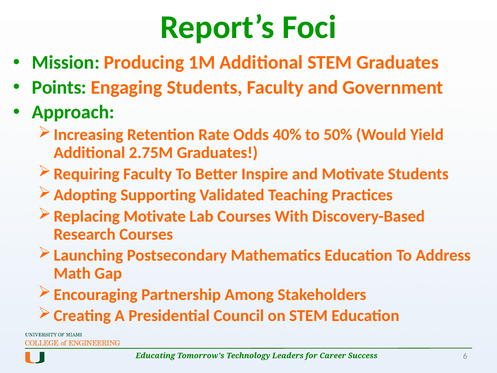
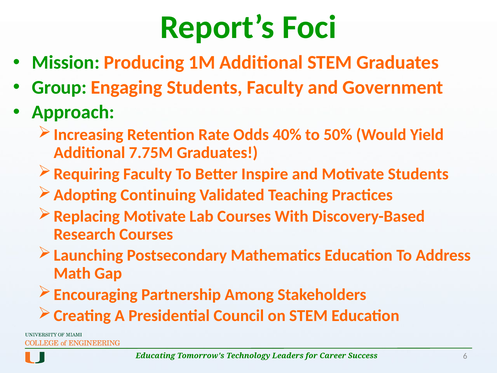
Points: Points -> Group
2.75M: 2.75M -> 7.75M
Supporting: Supporting -> Continuing
